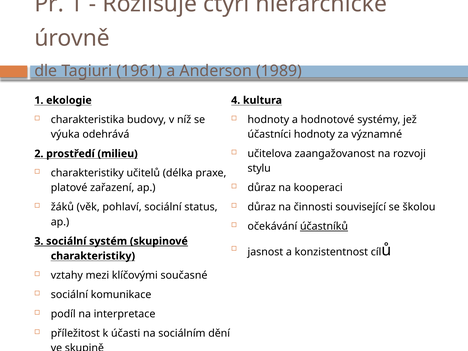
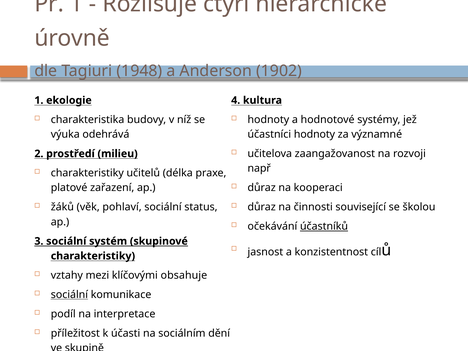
1961: 1961 -> 1948
1989: 1989 -> 1902
stylu: stylu -> např
současné: současné -> obsahuje
sociální at (69, 295) underline: none -> present
